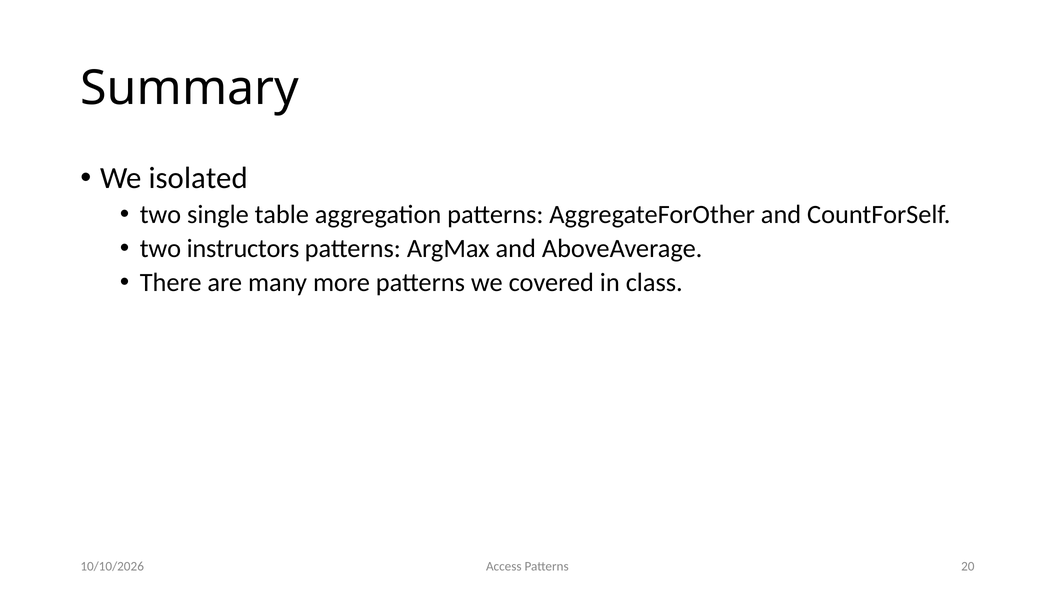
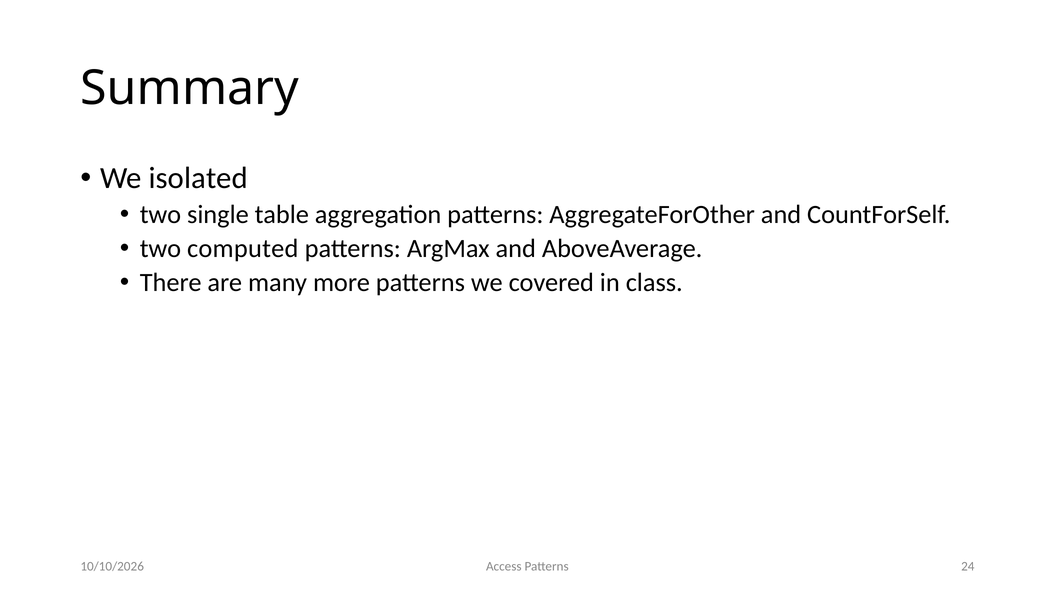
instructors: instructors -> computed
20: 20 -> 24
